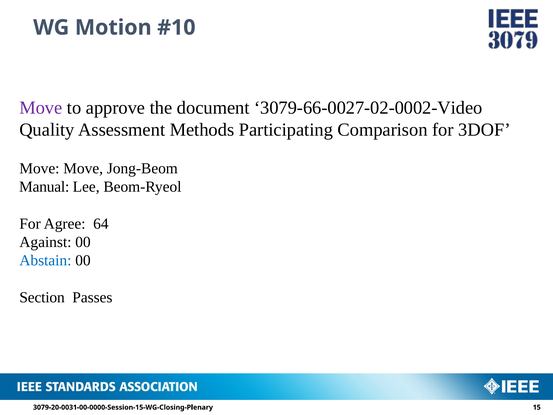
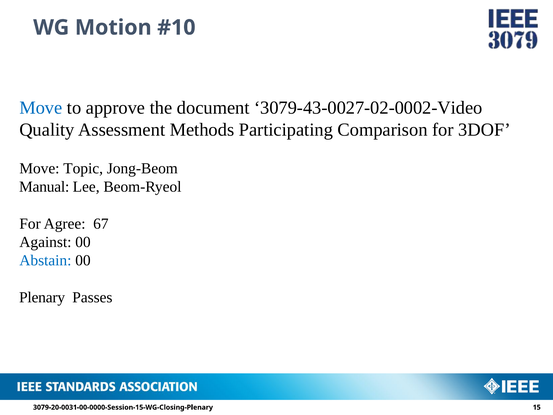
Move at (41, 108) colour: purple -> blue
3079-66-0027-02-0002-Video: 3079-66-0027-02-0002-Video -> 3079-43-0027-02-0002-Video
Move Move: Move -> Topic
64: 64 -> 67
Section: Section -> Plenary
